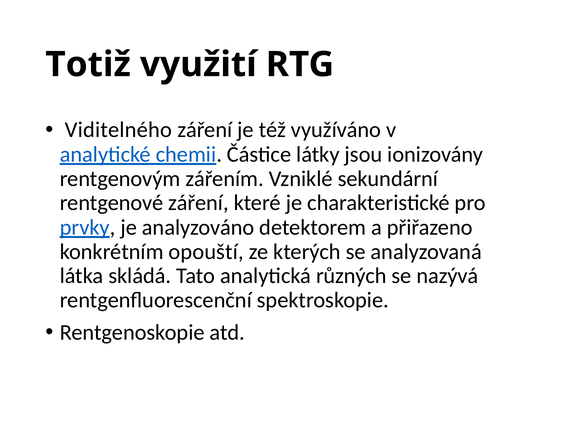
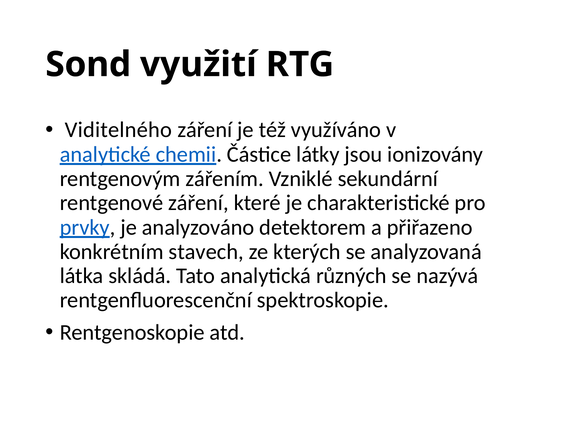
Totiž: Totiž -> Sond
opouští: opouští -> stavech
